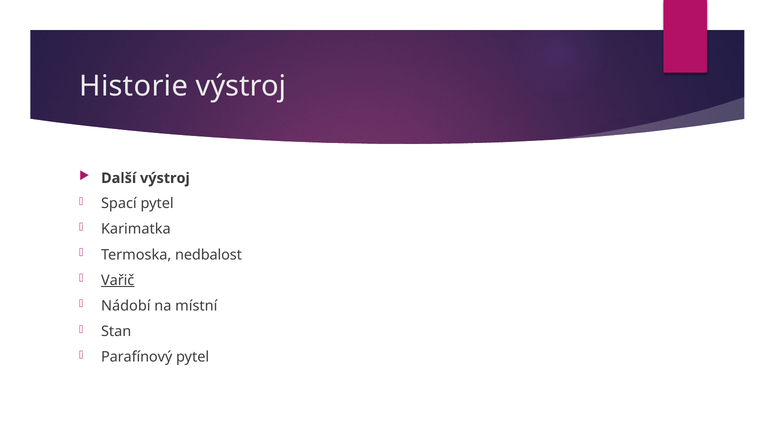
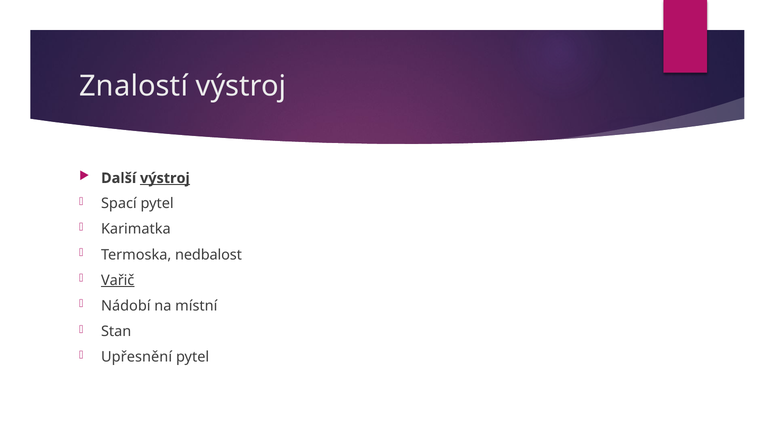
Historie: Historie -> Znalostí
výstroj at (165, 178) underline: none -> present
Parafínový: Parafínový -> Upřesnění
